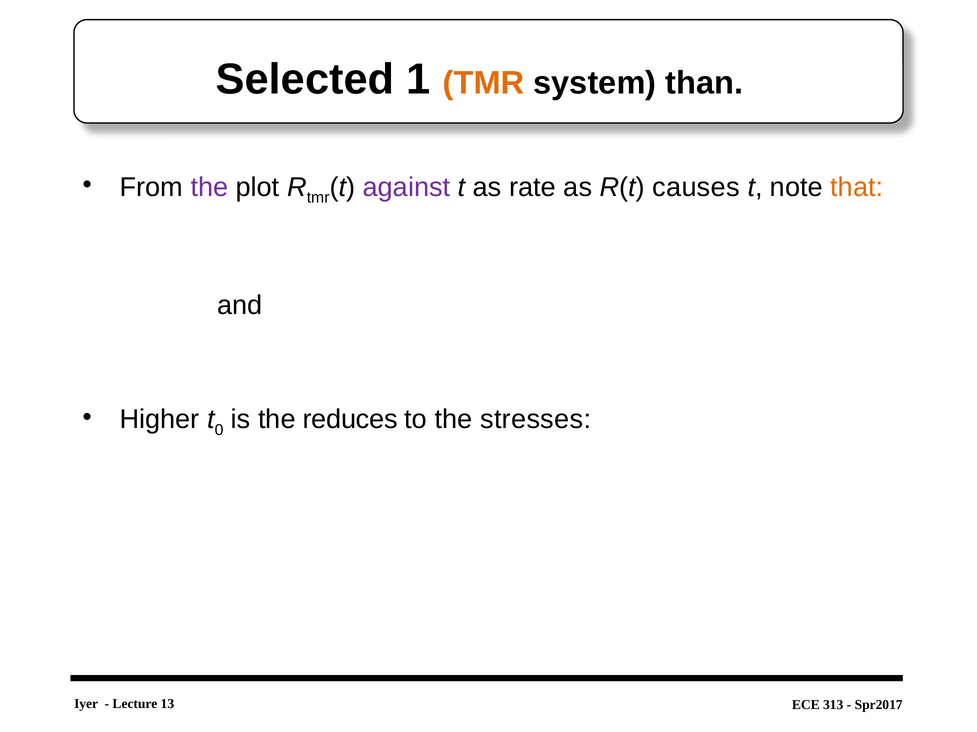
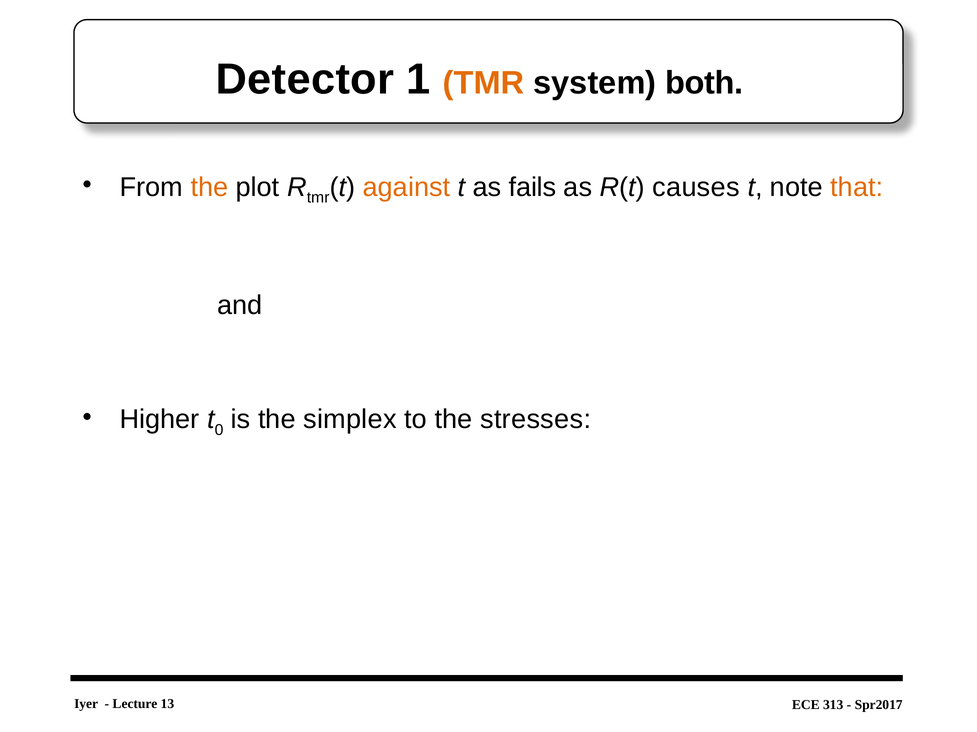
Selected: Selected -> Detector
than: than -> both
the at (209, 187) colour: purple -> orange
against colour: purple -> orange
rate: rate -> fails
reduces: reduces -> simplex
